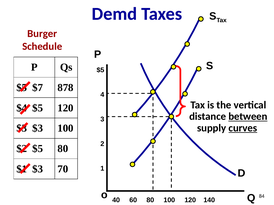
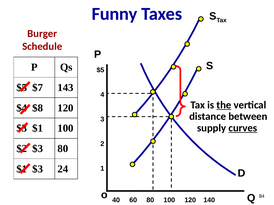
Demd: Demd -> Funny
878: 878 -> 143
the underline: none -> present
$5 at (38, 108): $5 -> $8
between underline: present -> none
$3 at (38, 129): $3 -> $1
$5 at (38, 149): $5 -> $3
70: 70 -> 24
